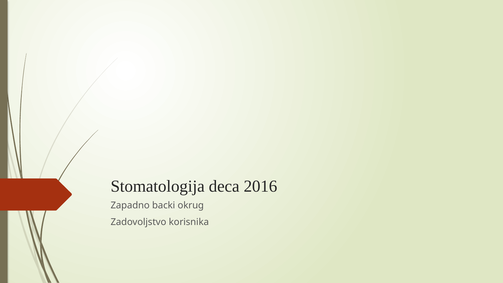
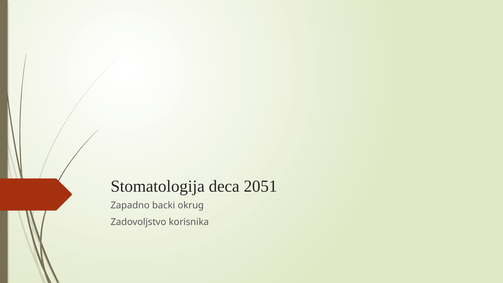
2016: 2016 -> 2051
